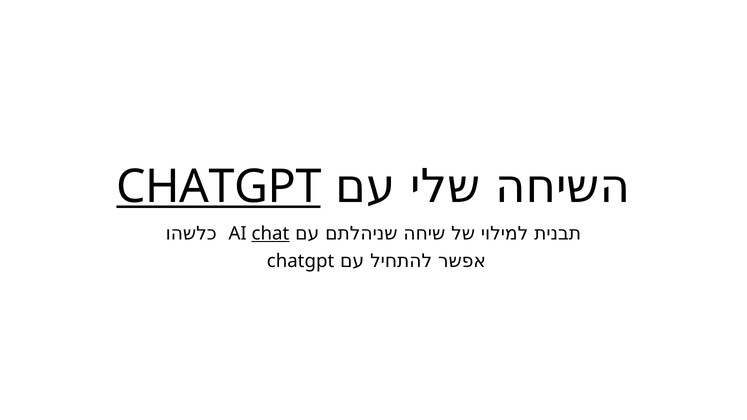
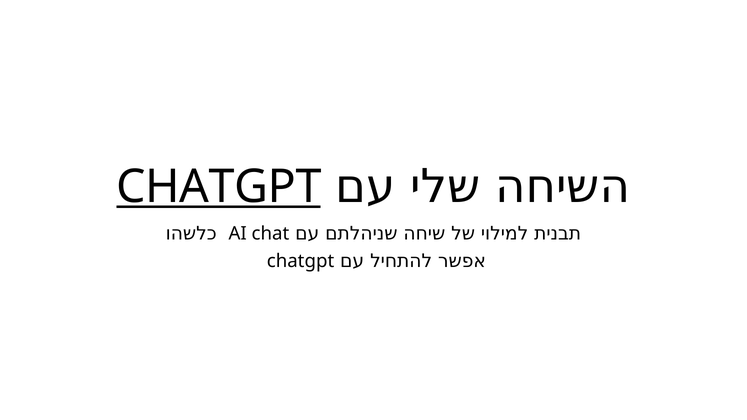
chat underline: present -> none
